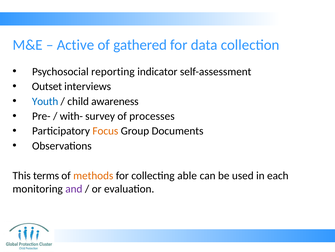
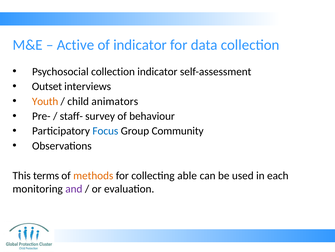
of gathered: gathered -> indicator
Psychosocial reporting: reporting -> collection
Youth colour: blue -> orange
awareness: awareness -> animators
with-: with- -> staff-
processes: processes -> behaviour
Focus colour: orange -> blue
Documents: Documents -> Community
